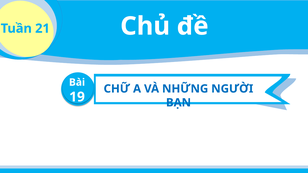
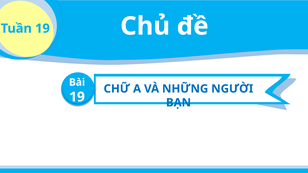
Tuần 21: 21 -> 19
